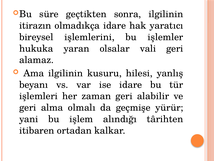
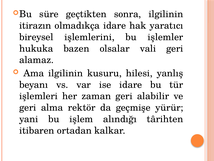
yaran: yaran -> bazen
olmalı: olmalı -> rektör
